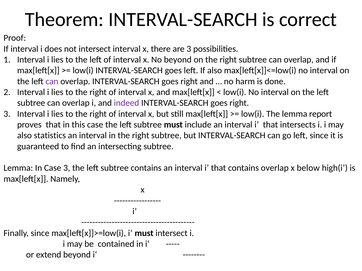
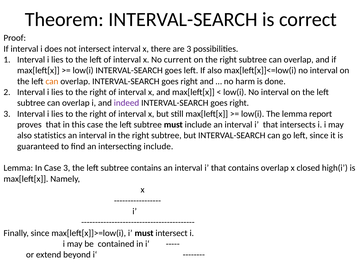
No beyond: beyond -> current
can at (52, 81) colour: purple -> orange
intersecting subtree: subtree -> include
below: below -> closed
